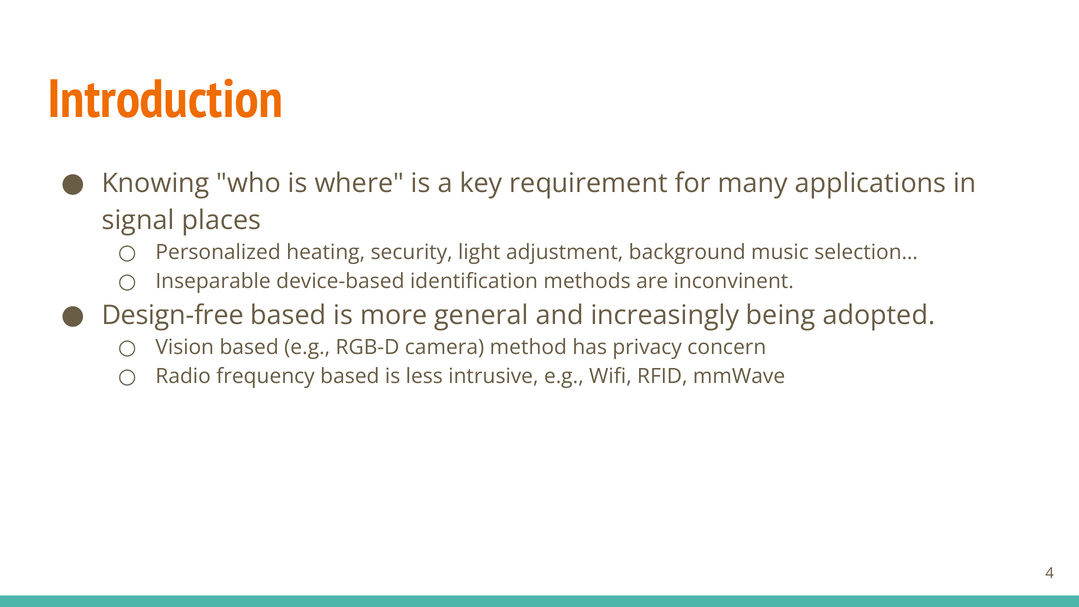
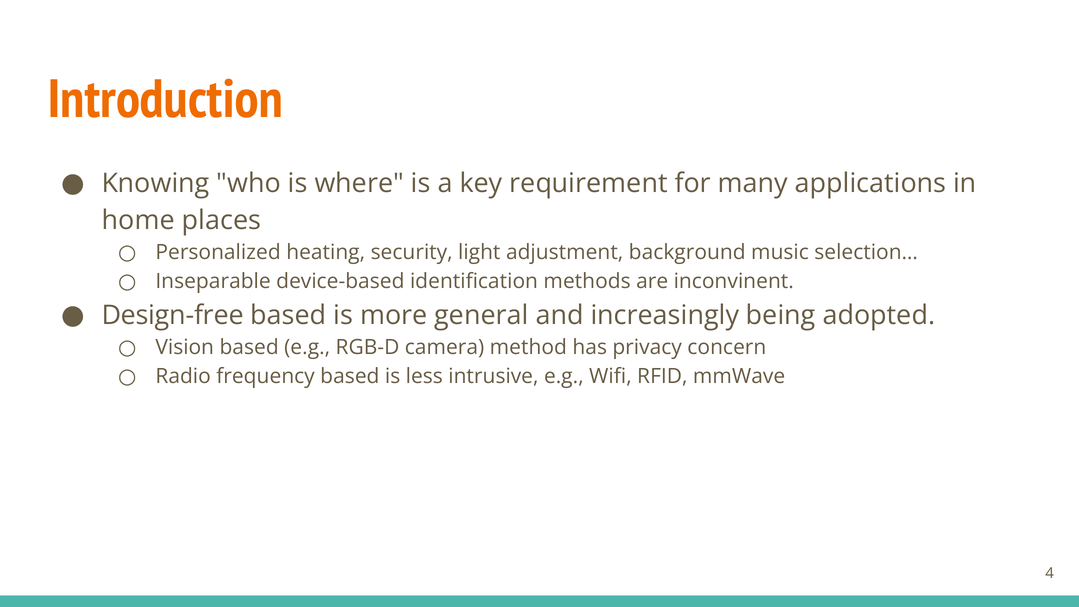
signal: signal -> home
